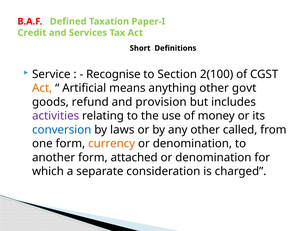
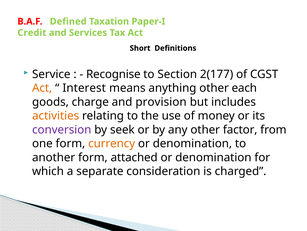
2(100: 2(100 -> 2(177
Artificial: Artificial -> Interest
govt: govt -> each
refund: refund -> charge
activities colour: purple -> orange
conversion colour: blue -> purple
laws: laws -> seek
called: called -> factor
